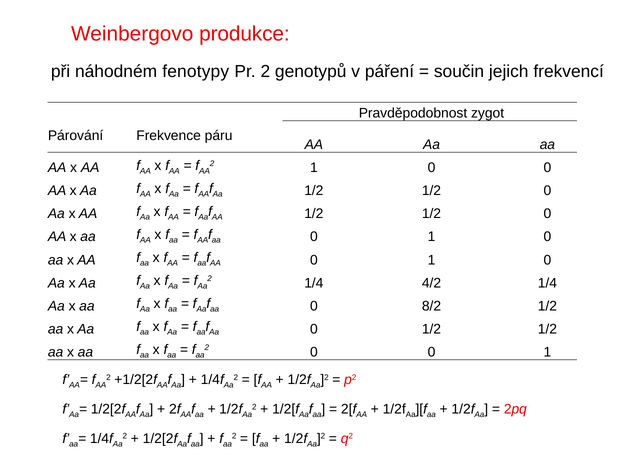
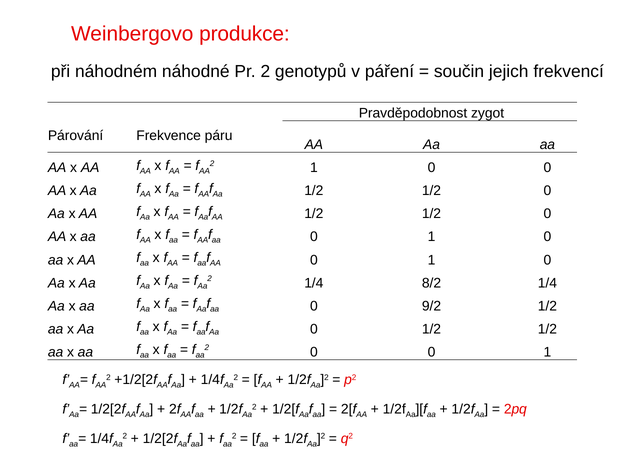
fenotypy: fenotypy -> náhodné
4/2: 4/2 -> 8/2
8/2: 8/2 -> 9/2
